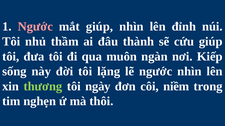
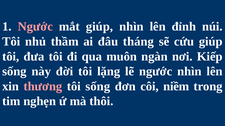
thành: thành -> tháng
thương colour: light green -> pink
tôi ngày: ngày -> sống
